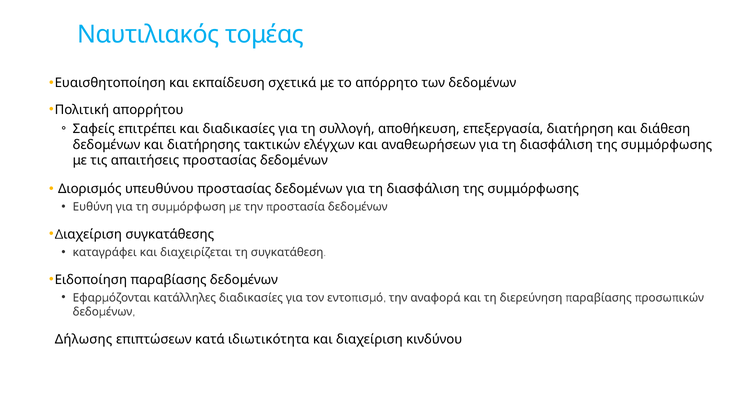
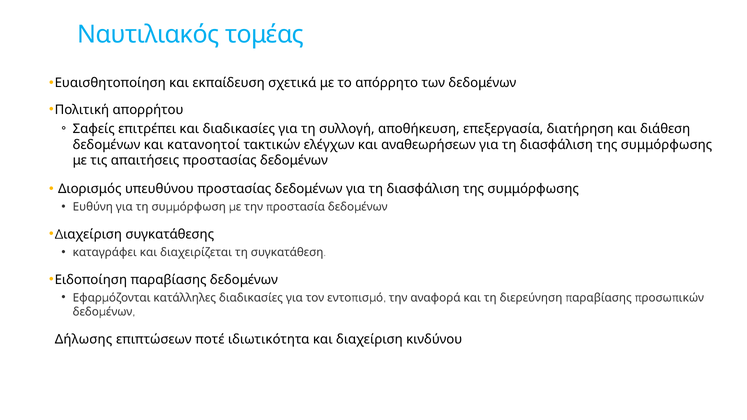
διατήρησης: διατήρησης -> κατανοητοί
κατά: κατά -> ποτέ
